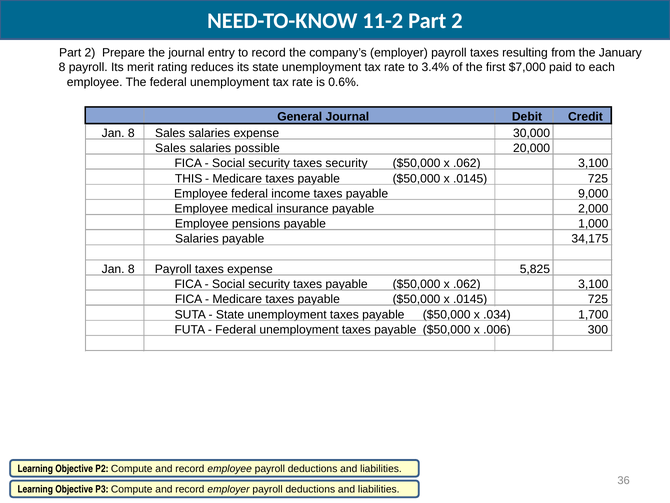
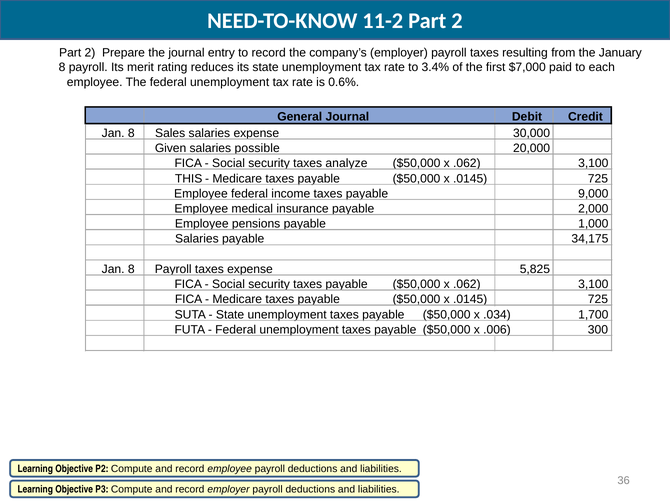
Sales at (170, 148): Sales -> Given
taxes security: security -> analyze
